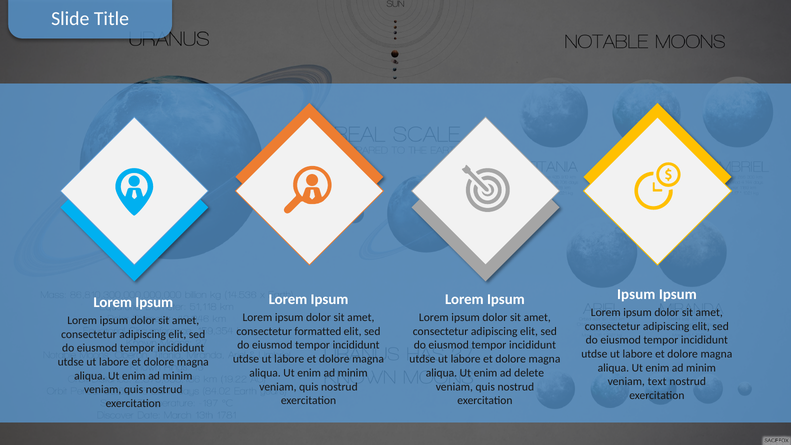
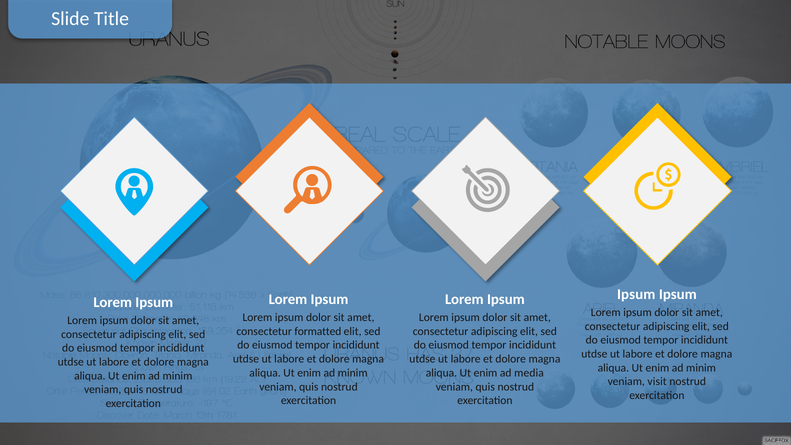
delete: delete -> media
text: text -> visit
